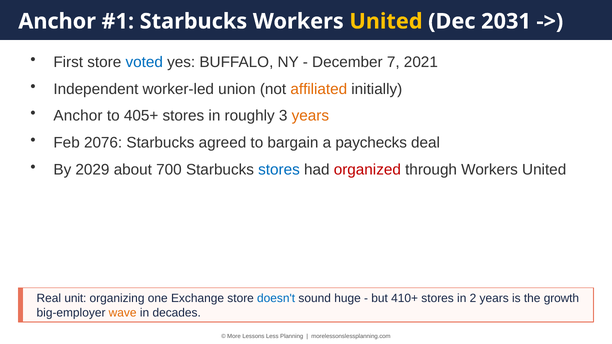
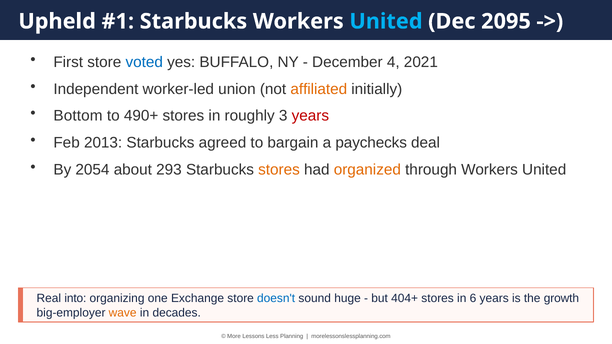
Anchor at (57, 21): Anchor -> Upheld
United at (386, 21) colour: yellow -> light blue
2031: 2031 -> 2095
7: 7 -> 4
Anchor at (78, 116): Anchor -> Bottom
405+: 405+ -> 490+
years at (310, 116) colour: orange -> red
2076: 2076 -> 2013
2029: 2029 -> 2054
700: 700 -> 293
stores at (279, 170) colour: blue -> orange
organized colour: red -> orange
unit: unit -> into
410+: 410+ -> 404+
2: 2 -> 6
